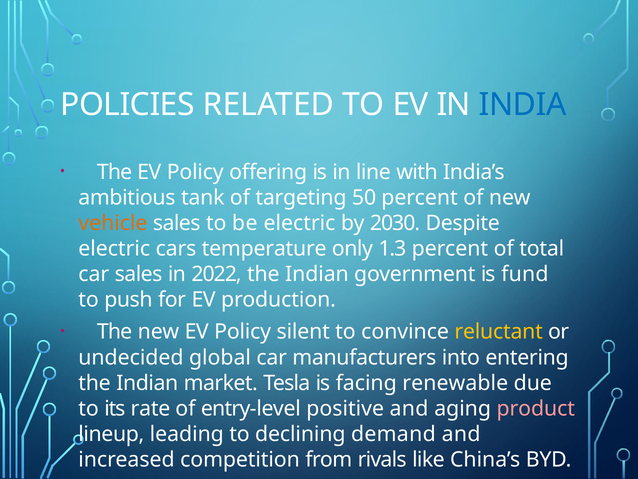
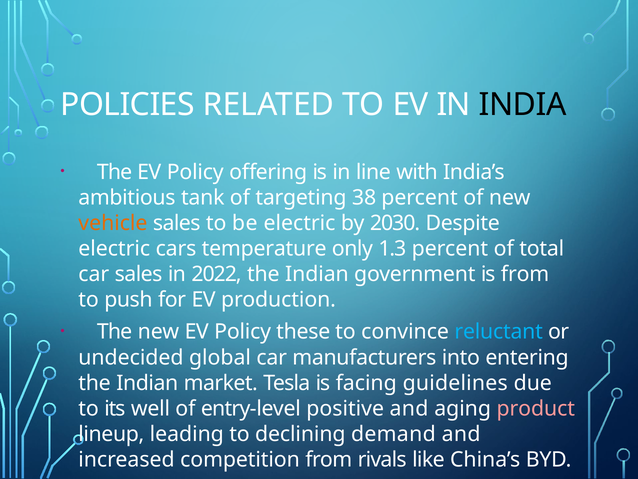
INDIA colour: blue -> black
50: 50 -> 38
is fund: fund -> from
silent: silent -> these
reluctant colour: yellow -> light blue
renewable: renewable -> guidelines
rate: rate -> well
